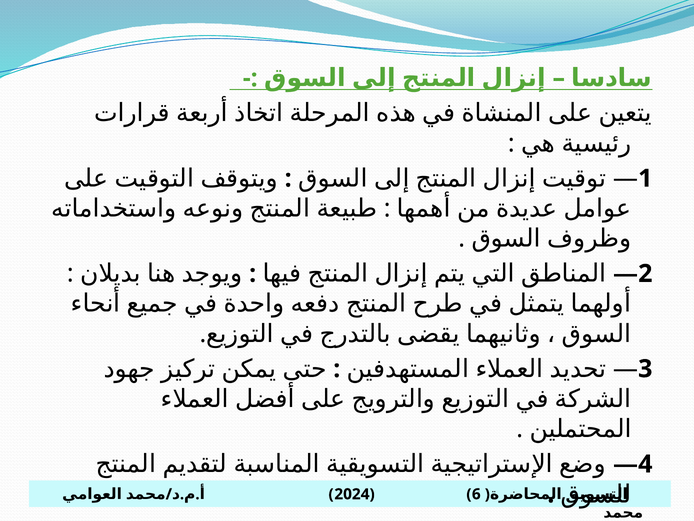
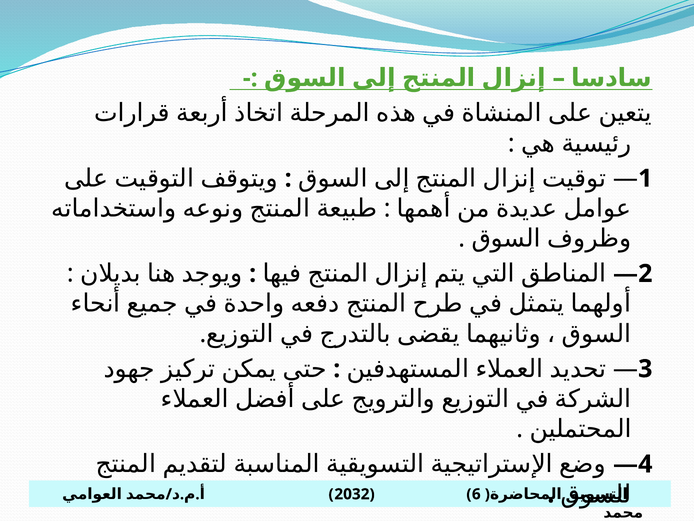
2024: 2024 -> 2032
